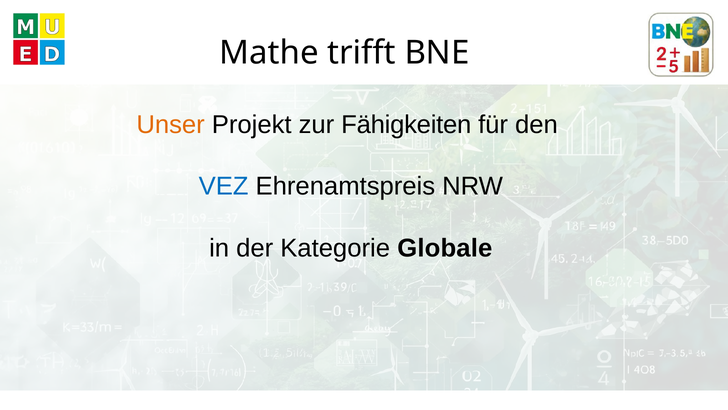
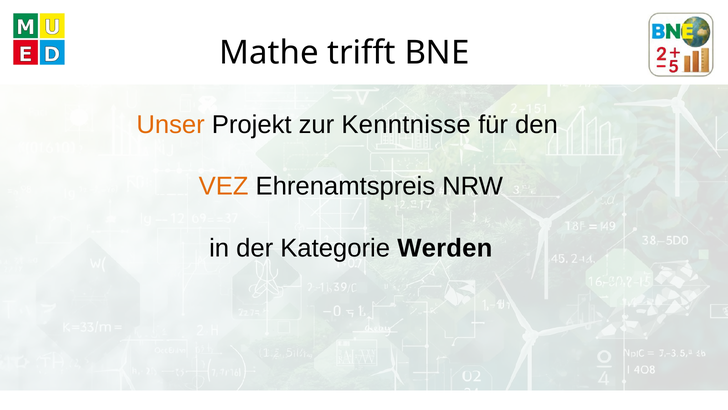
Fähigkeiten: Fähigkeiten -> Kenntnisse
VEZ colour: blue -> orange
Globale: Globale -> Werden
